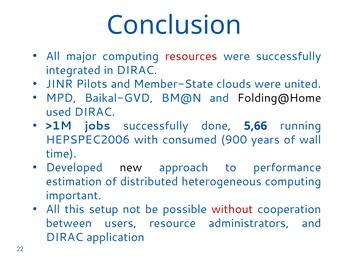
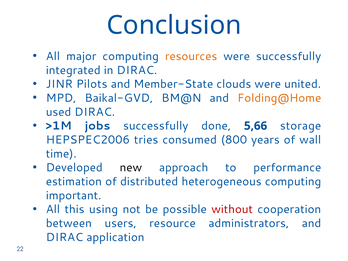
resources colour: red -> orange
Folding@Home colour: black -> orange
running: running -> storage
with: with -> tries
900: 900 -> 800
setup: setup -> using
